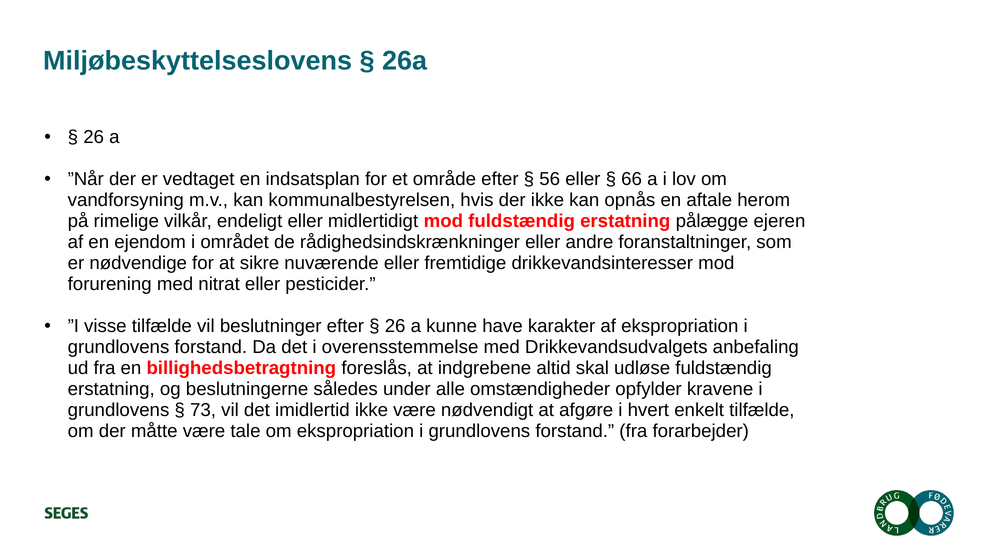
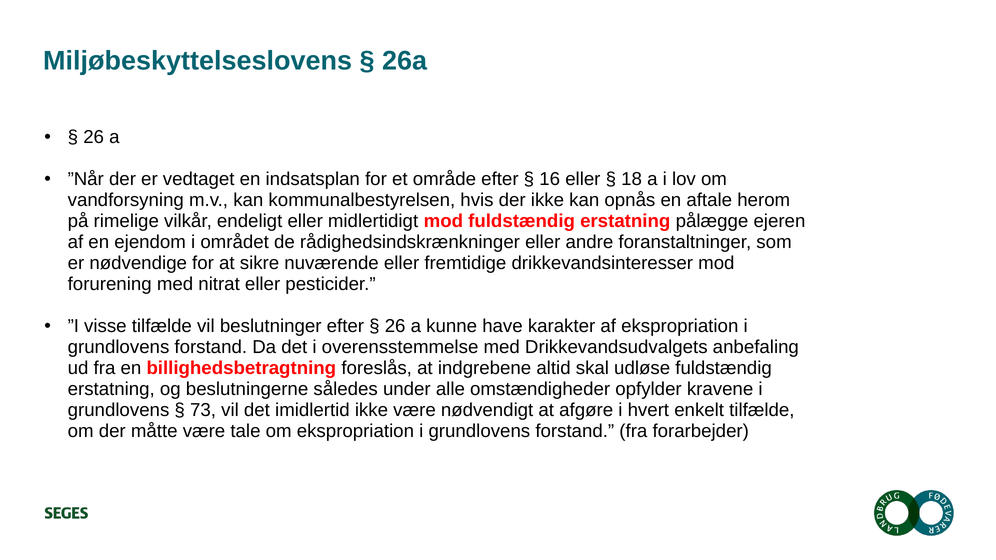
56: 56 -> 16
66: 66 -> 18
